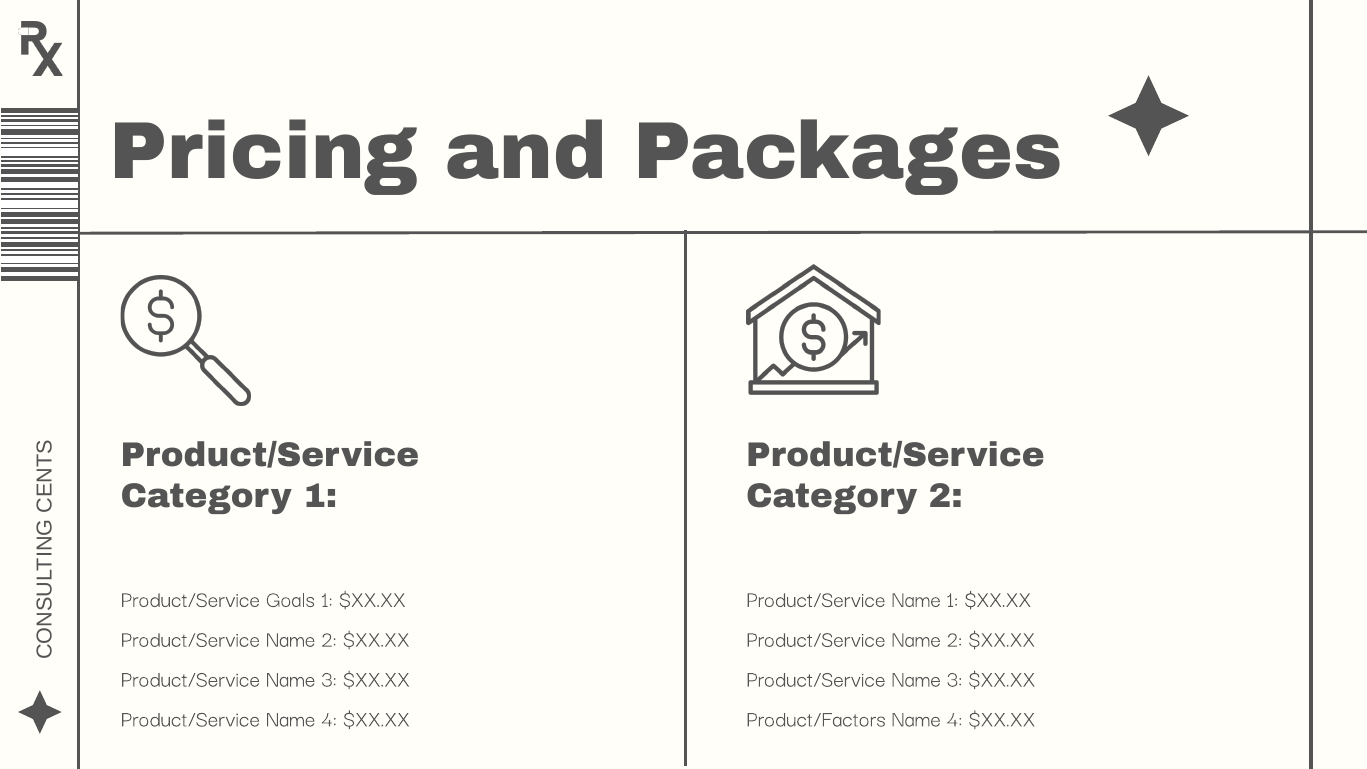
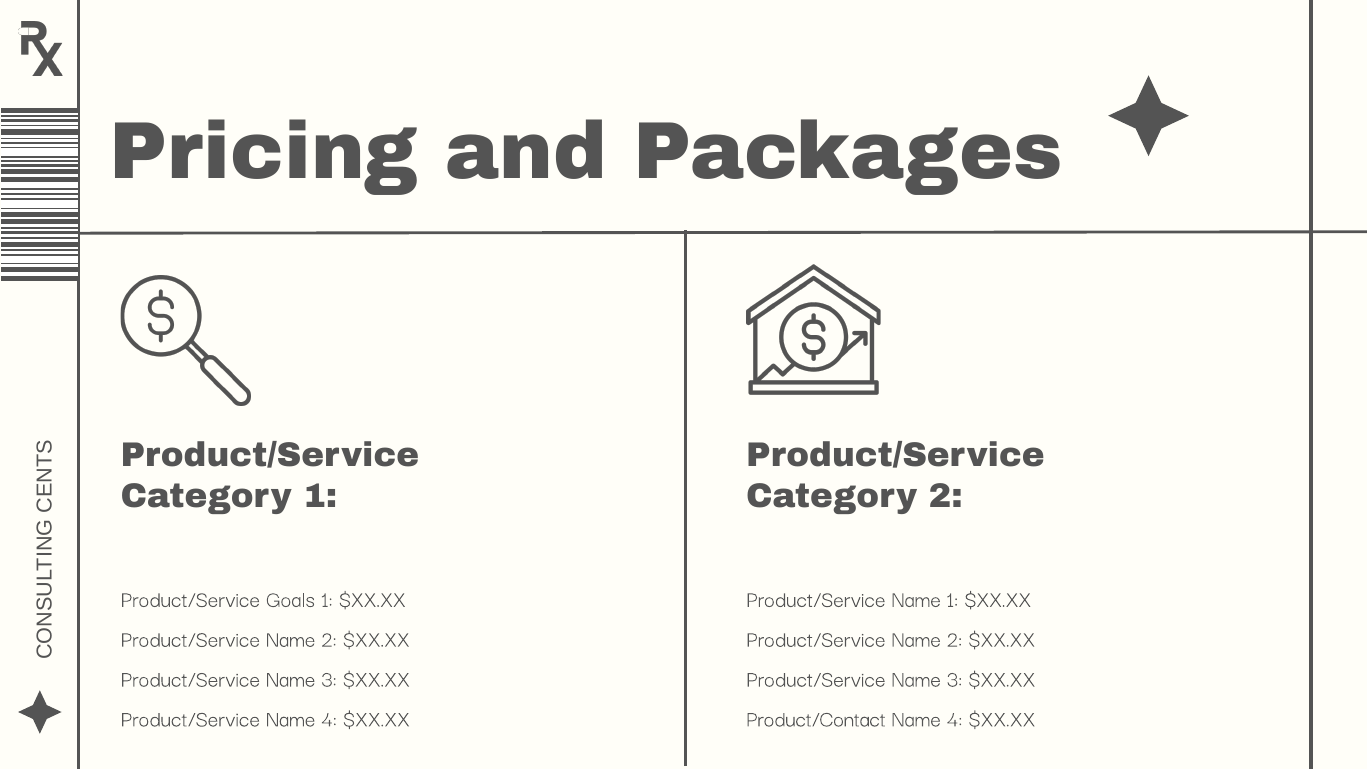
Product/Factors: Product/Factors -> Product/Contact
